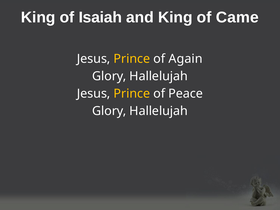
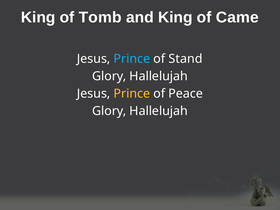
Isaiah: Isaiah -> Tomb
Prince at (132, 59) colour: yellow -> light blue
Again: Again -> Stand
